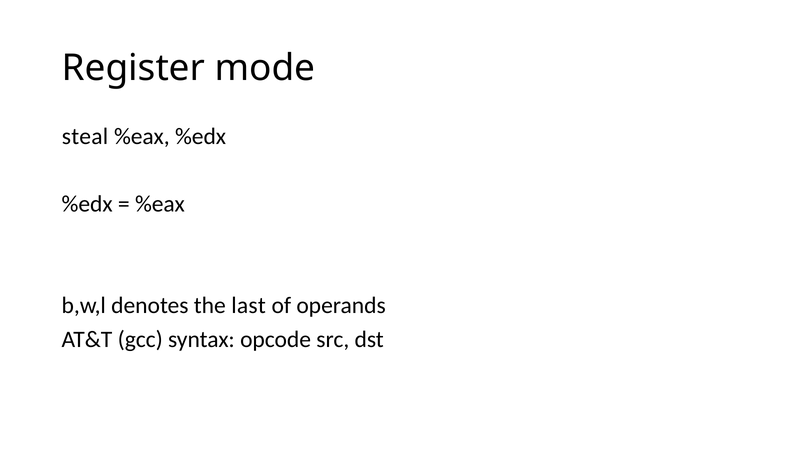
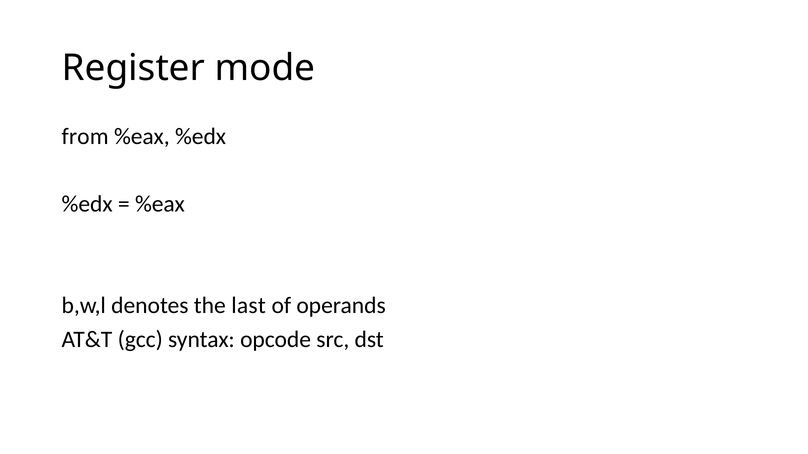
steal: steal -> from
